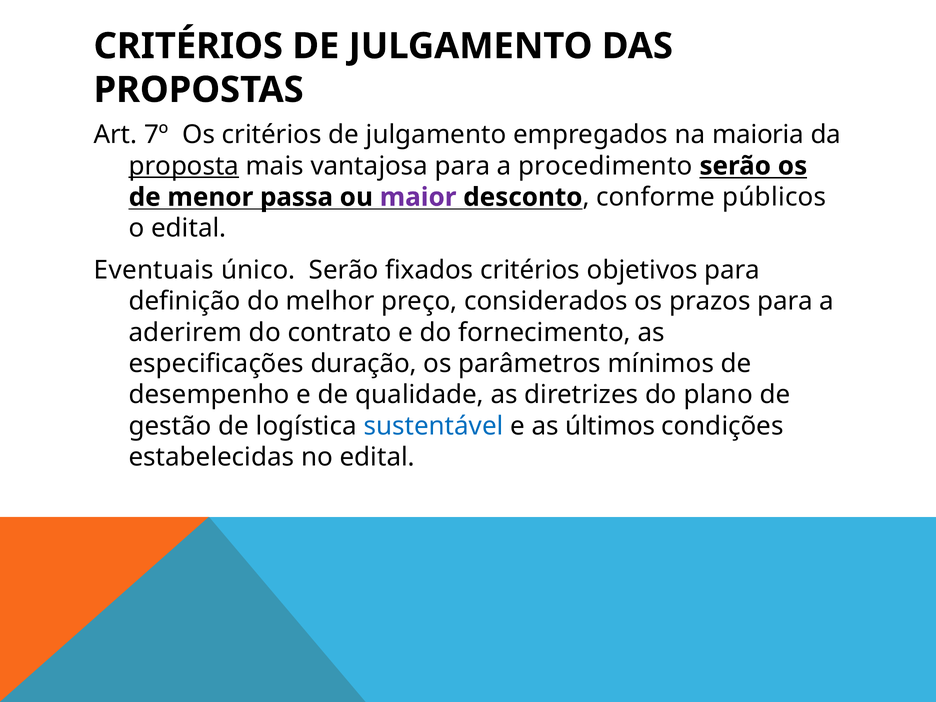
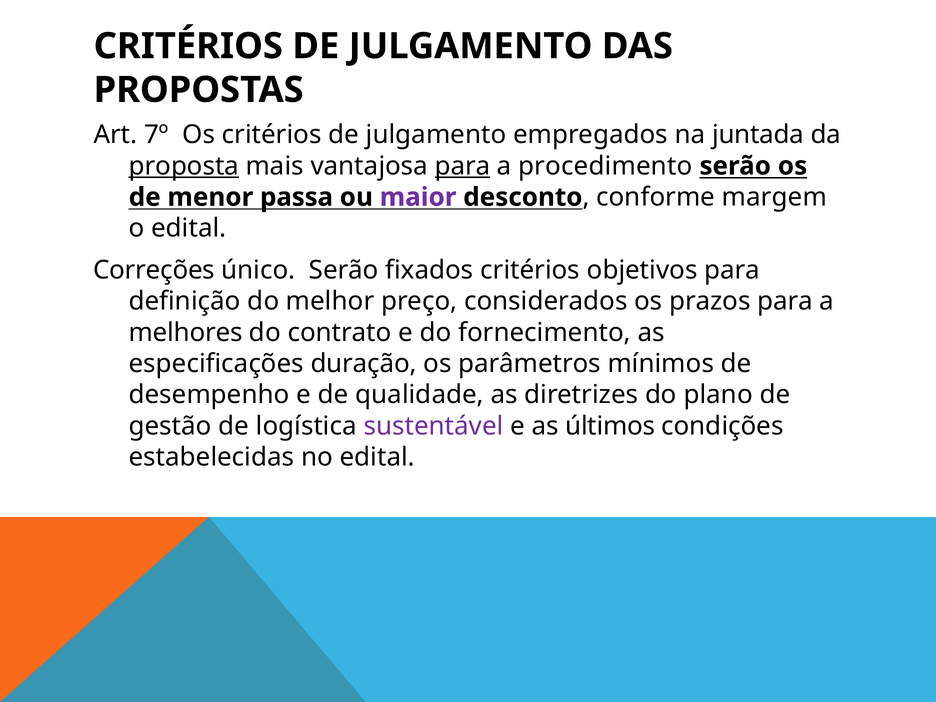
maioria: maioria -> juntada
para at (463, 166) underline: none -> present
públicos: públicos -> margem
Eventuais: Eventuais -> Correções
aderirem: aderirem -> melhores
sustentável colour: blue -> purple
